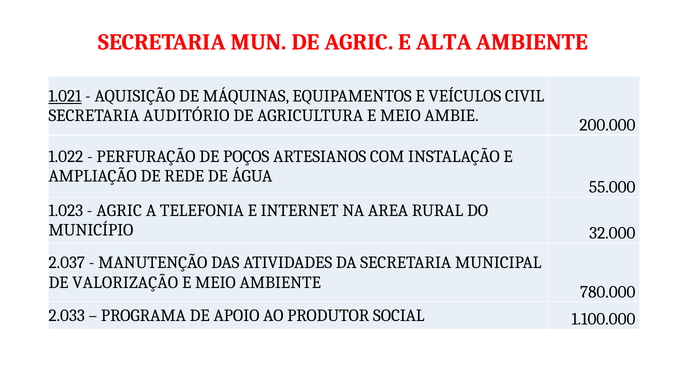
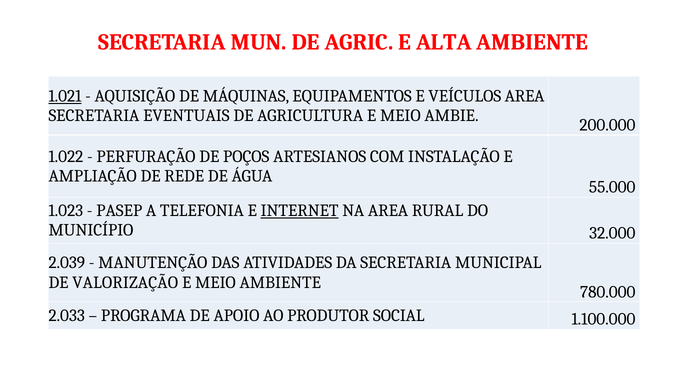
VEÍCULOS CIVIL: CIVIL -> AREA
AUDITÓRIO: AUDITÓRIO -> EVENTUAIS
AGRIC at (119, 211): AGRIC -> PASEP
INTERNET underline: none -> present
2.037: 2.037 -> 2.039
